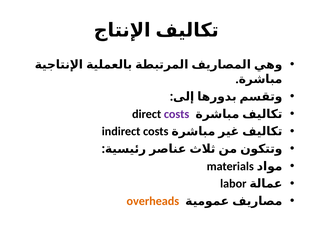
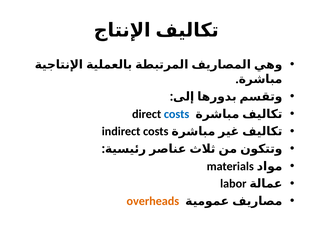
costs at (177, 114) colour: purple -> blue
